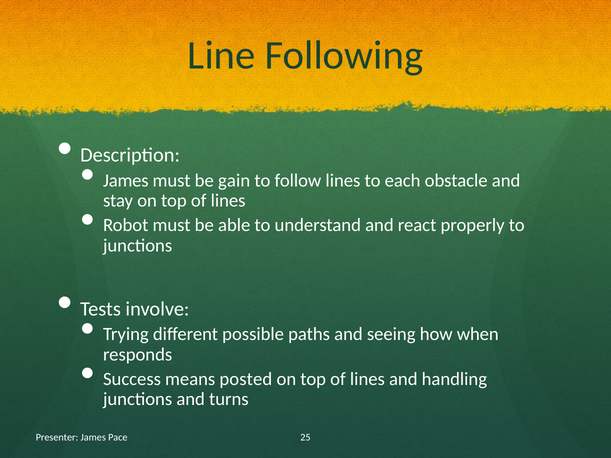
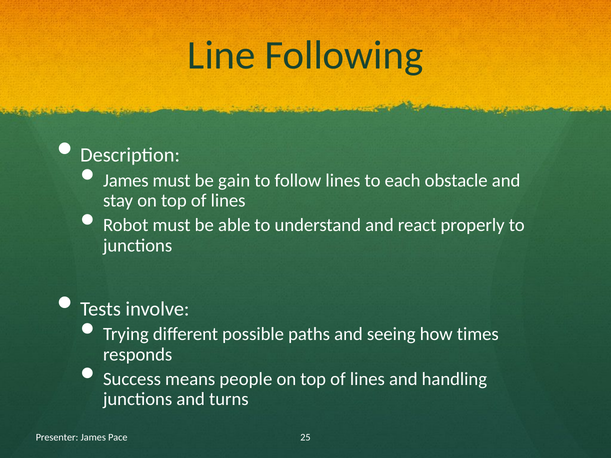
when: when -> times
posted: posted -> people
